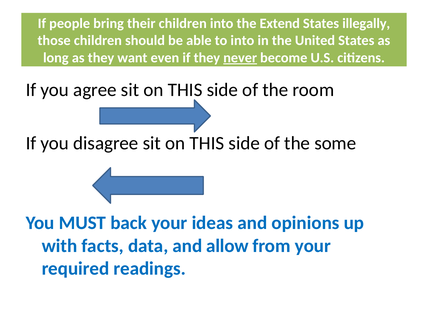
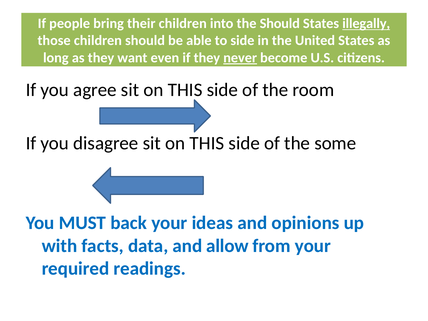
the Extend: Extend -> Should
illegally underline: none -> present
to into: into -> side
